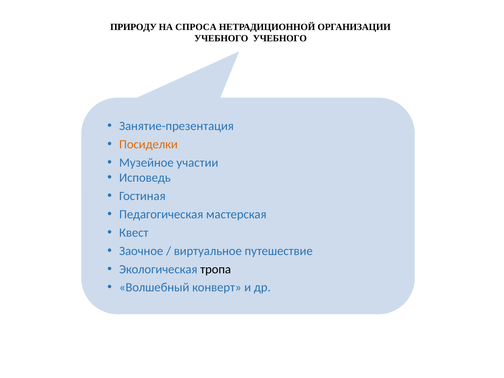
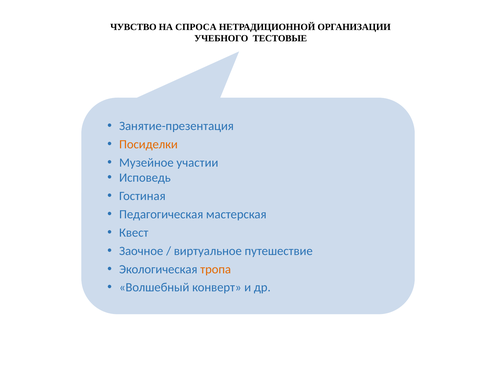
ПРИРОДУ: ПРИРОДУ -> ЧУВСТВО
УЧЕБНОГО УЧЕБНОГО: УЧЕБНОГО -> ТЕСТОВЫЕ
тропа colour: black -> orange
